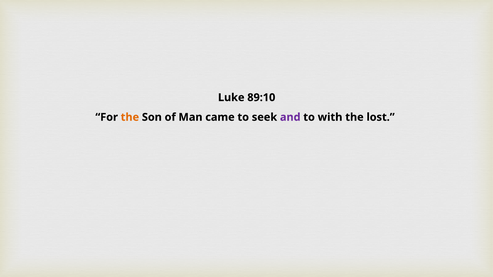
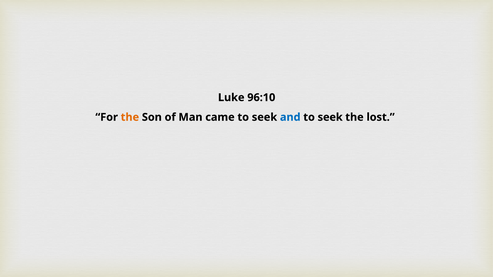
89:10: 89:10 -> 96:10
and colour: purple -> blue
with at (330, 117): with -> seek
